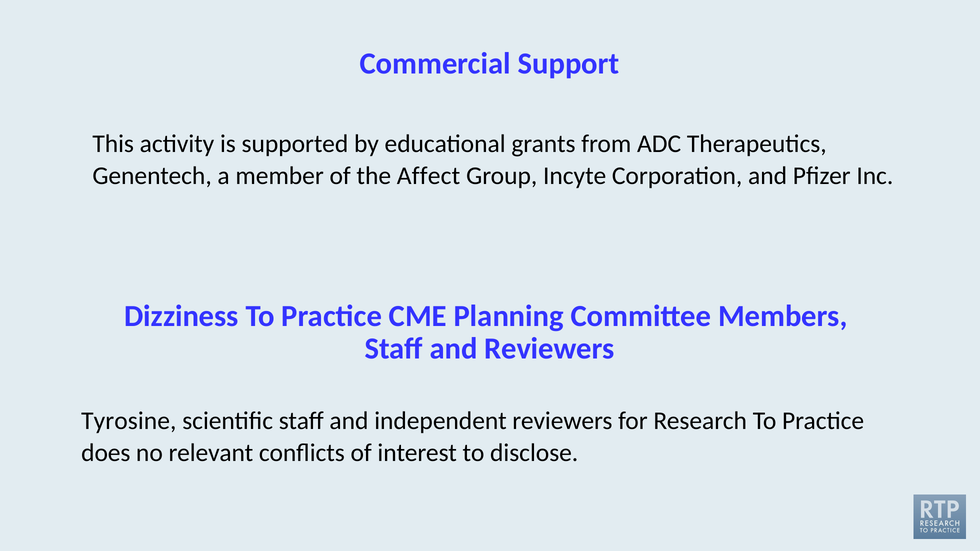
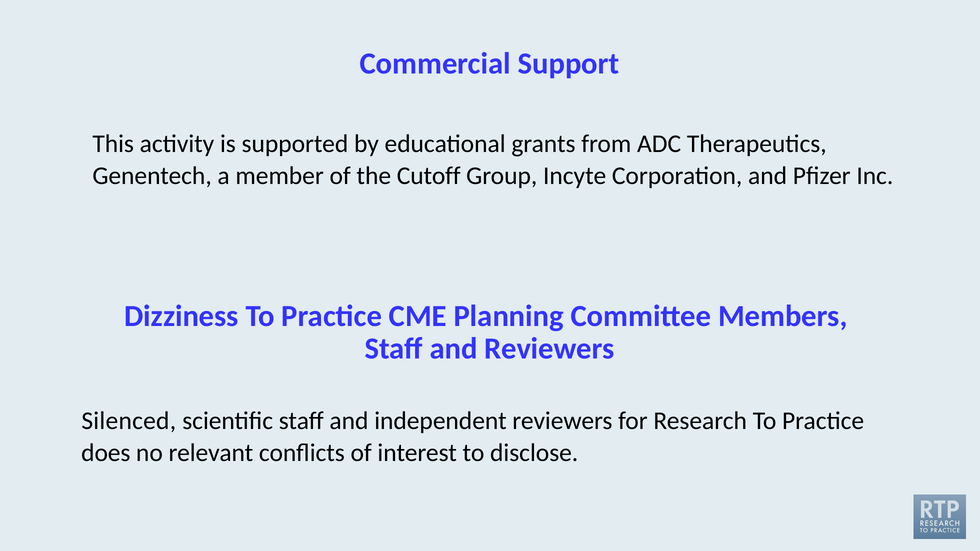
Affect: Affect -> Cutoff
Tyrosine: Tyrosine -> Silenced
